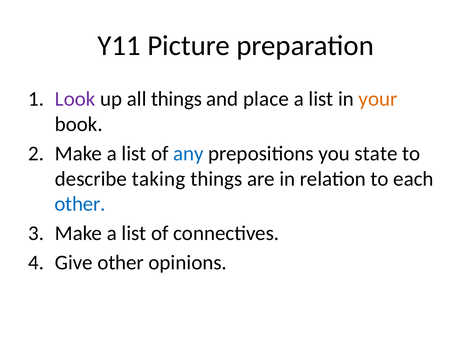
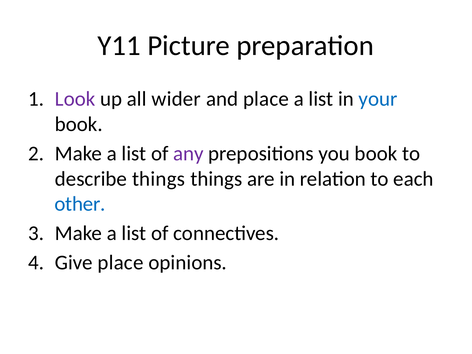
all things: things -> wider
your colour: orange -> blue
any colour: blue -> purple
you state: state -> book
describe taking: taking -> things
Give other: other -> place
